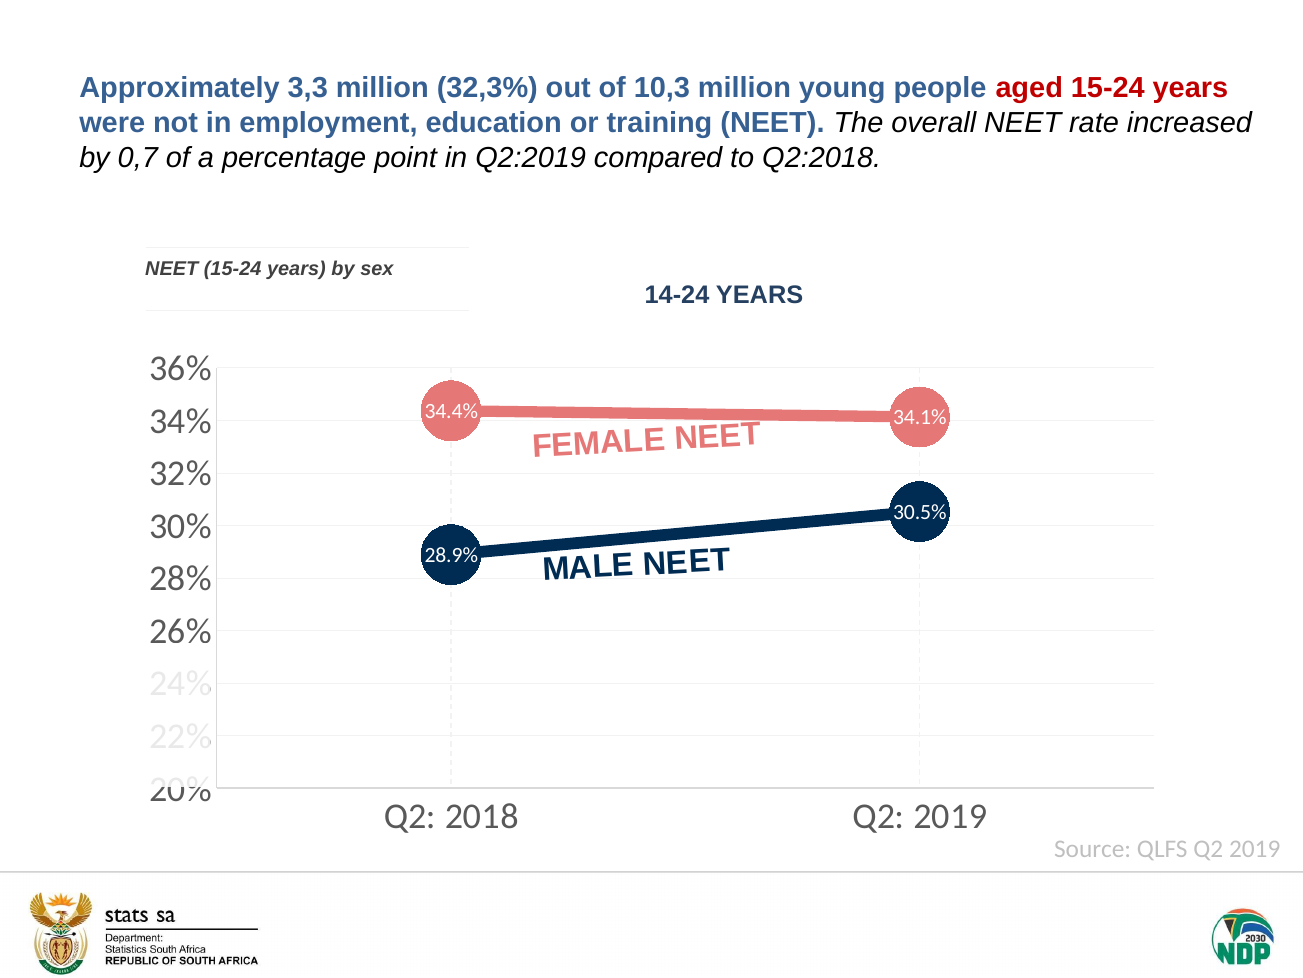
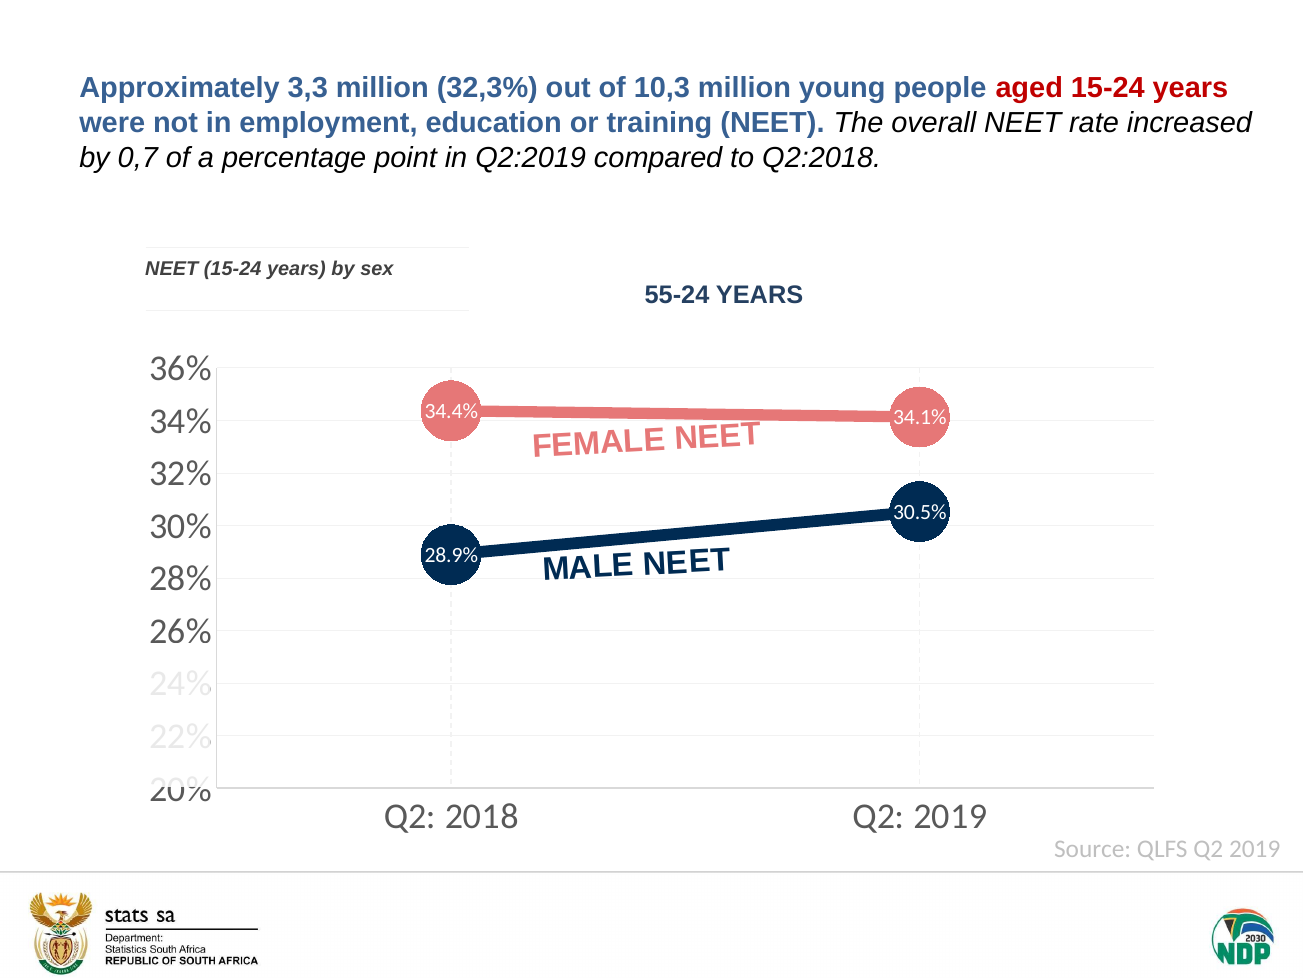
14-24: 14-24 -> 55-24
